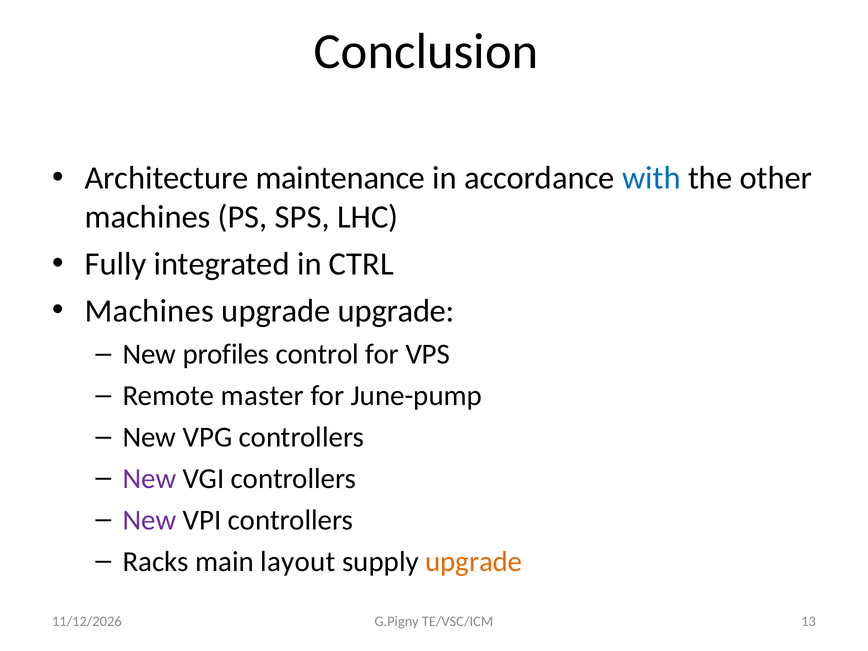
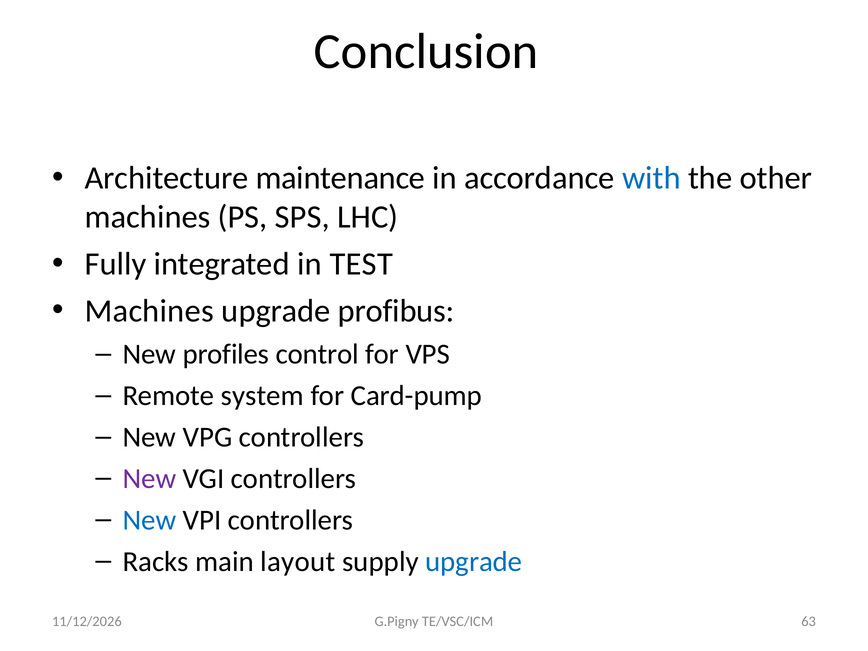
CTRL: CTRL -> TEST
upgrade upgrade: upgrade -> profibus
master: master -> system
June-pump: June-pump -> Card-pump
New at (149, 520) colour: purple -> blue
upgrade at (474, 562) colour: orange -> blue
13: 13 -> 63
